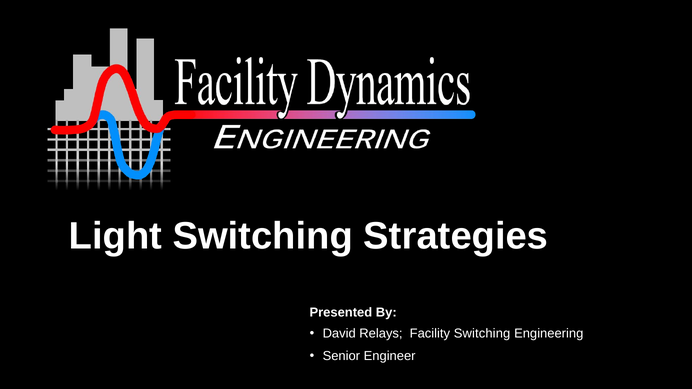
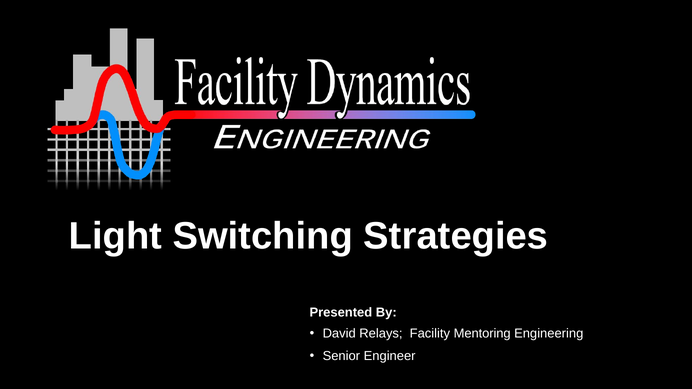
Facility Switching: Switching -> Mentoring
